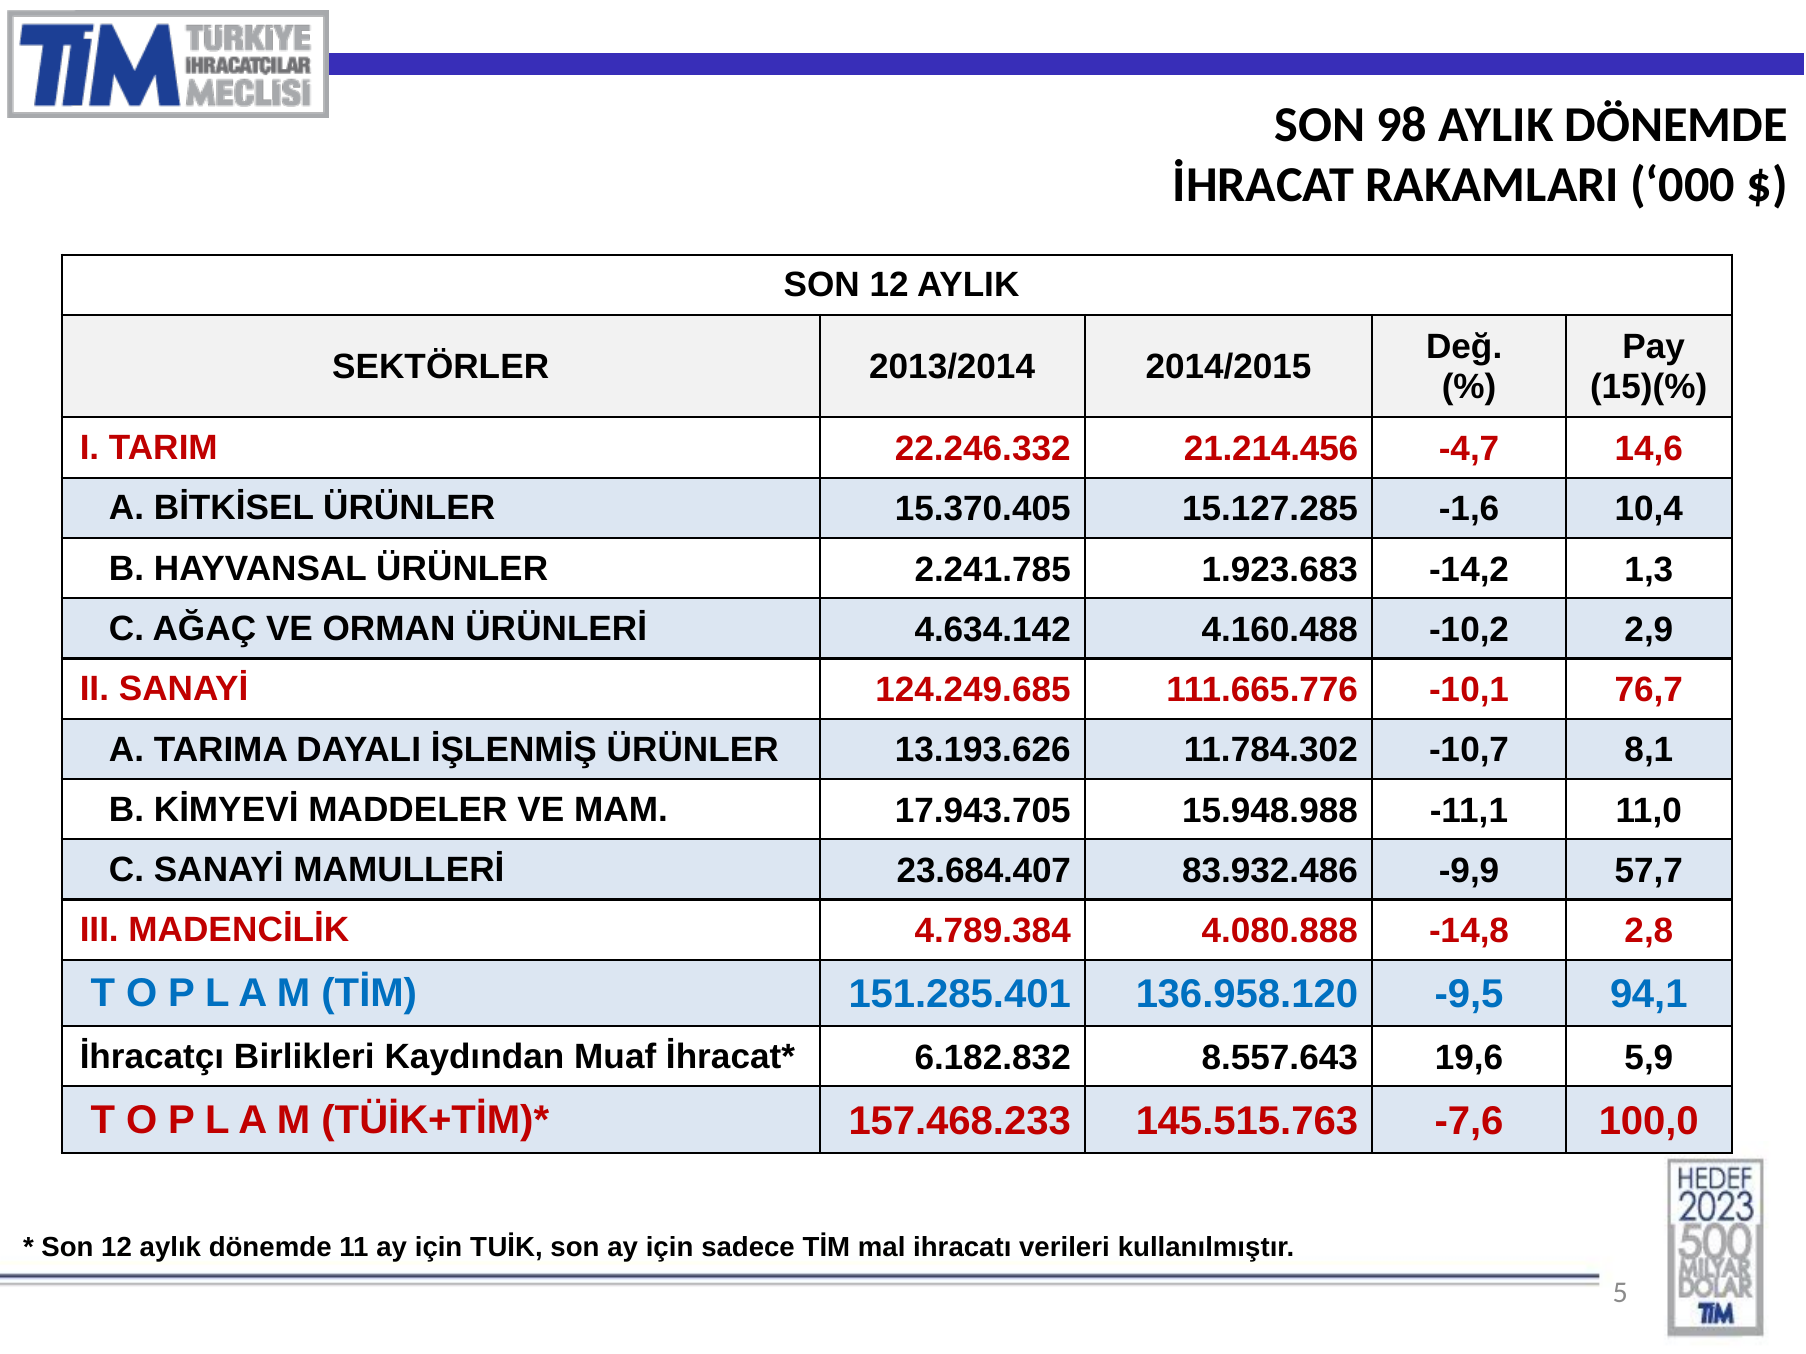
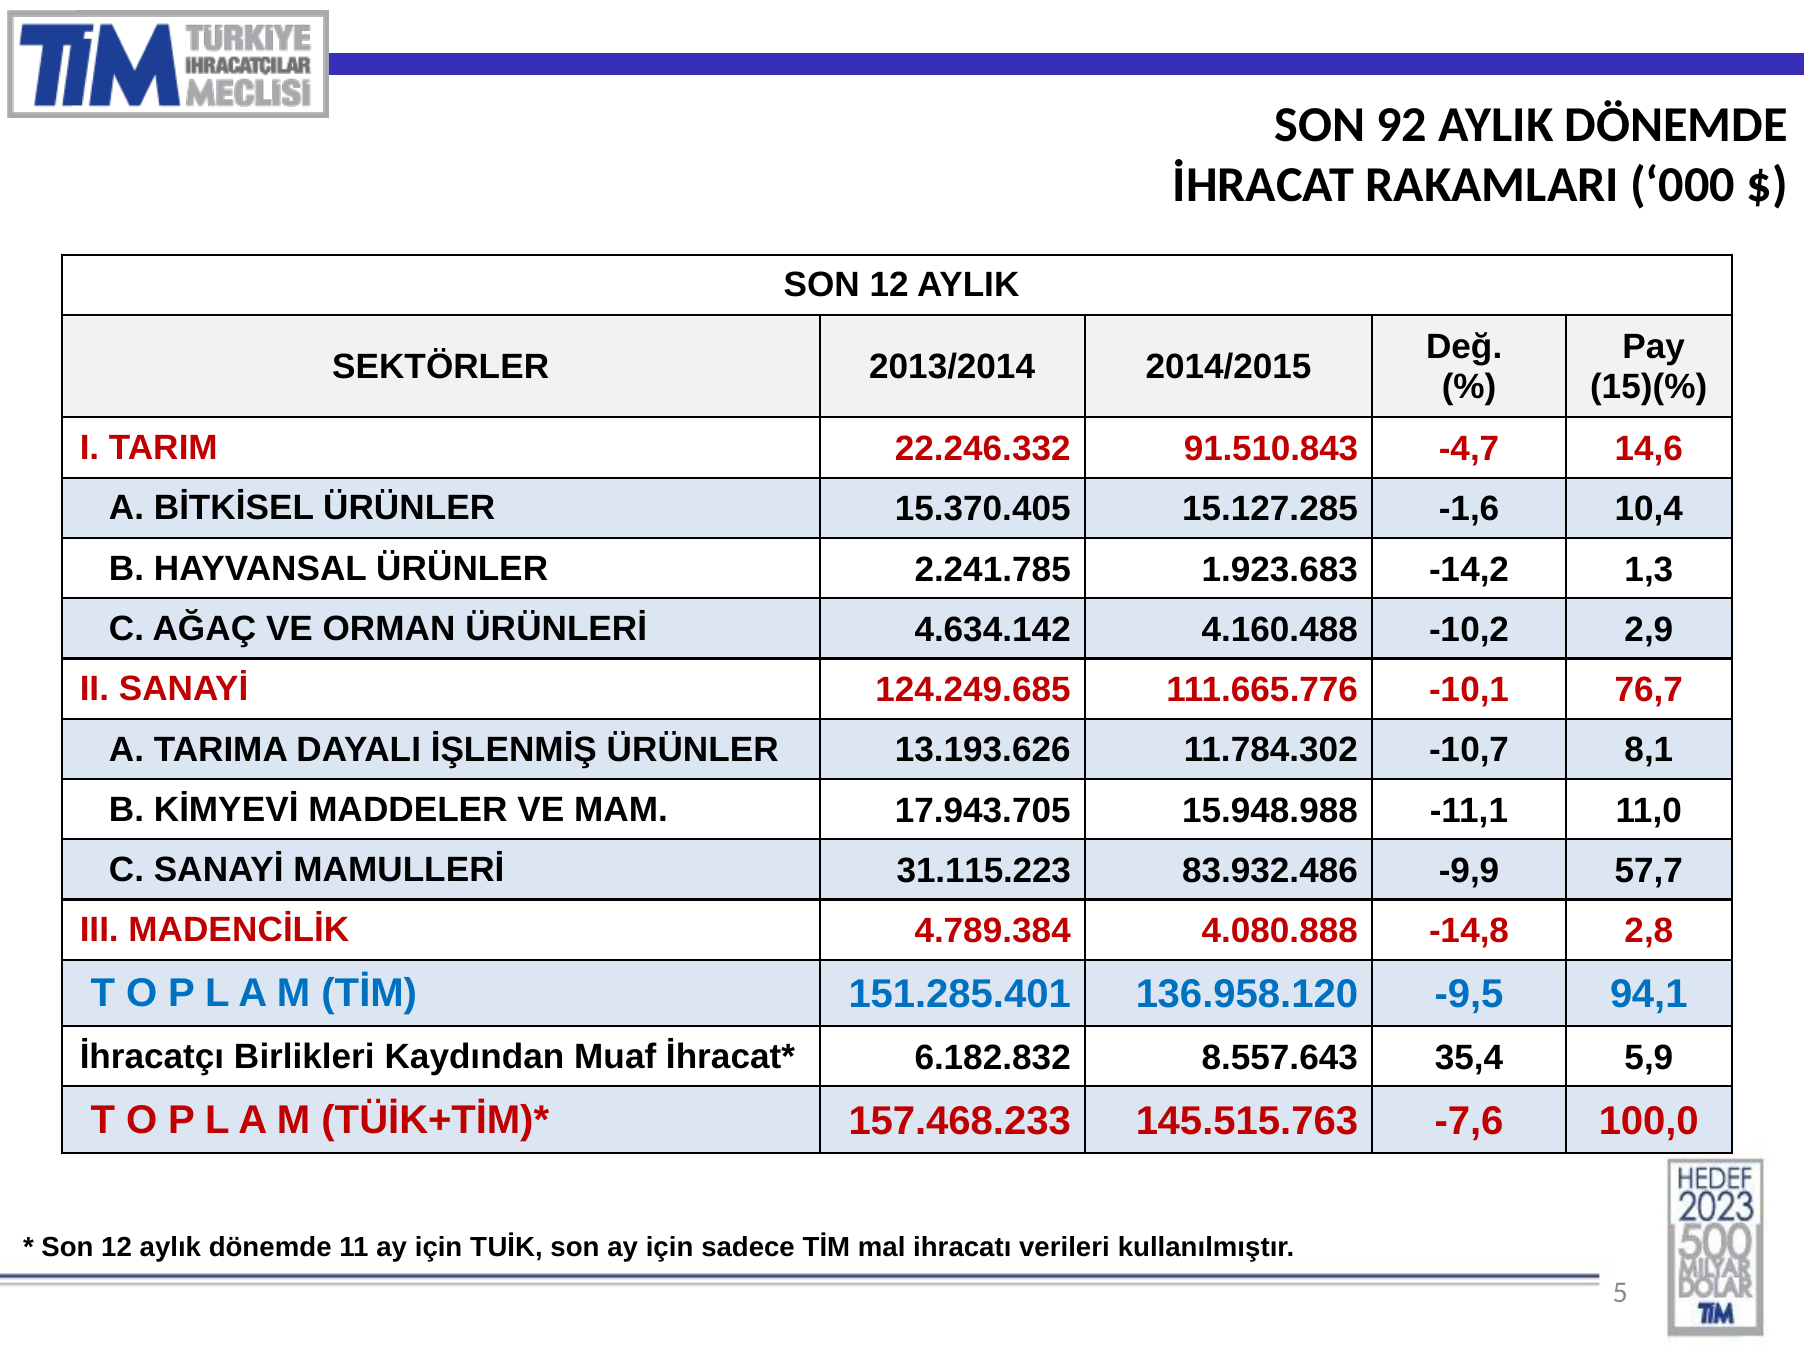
98: 98 -> 92
21.214.456: 21.214.456 -> 91.510.843
23.684.407: 23.684.407 -> 31.115.223
19,6: 19,6 -> 35,4
